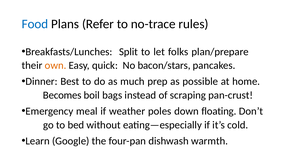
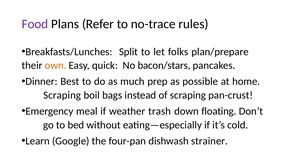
Food colour: blue -> purple
Becomes at (62, 95): Becomes -> Scraping
poles: poles -> trash
warmth: warmth -> strainer
